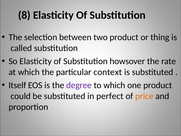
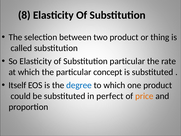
Substitution howsover: howsover -> particular
context: context -> concept
degree colour: purple -> blue
